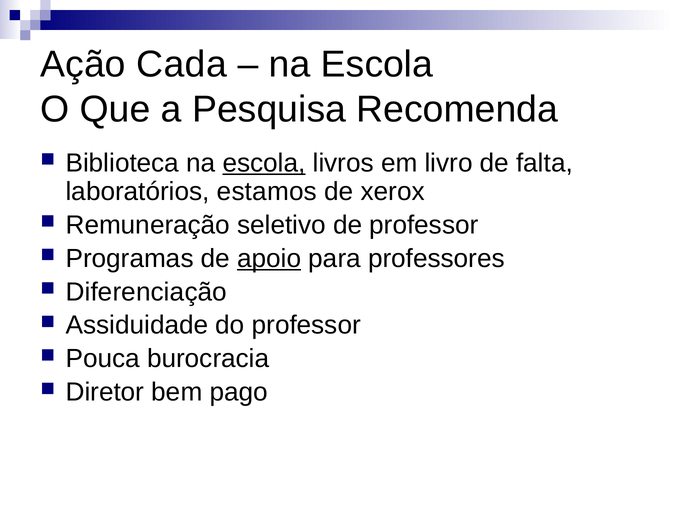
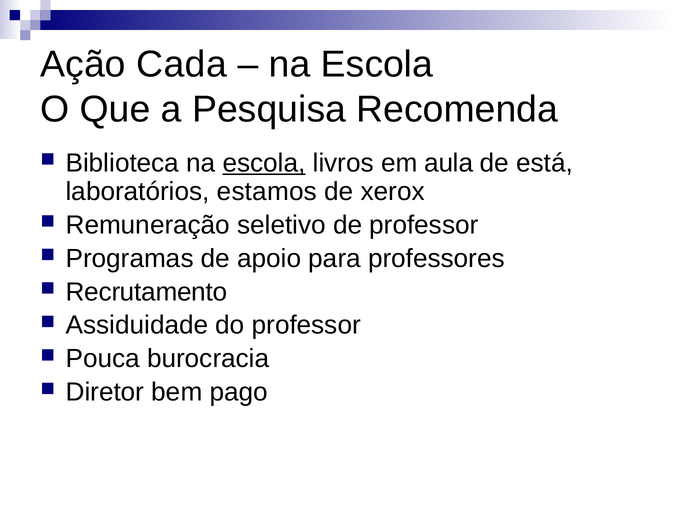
livro: livro -> aula
falta: falta -> está
apoio underline: present -> none
Diferenciação: Diferenciação -> Recrutamento
